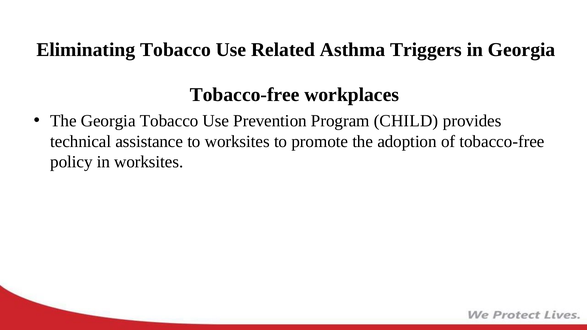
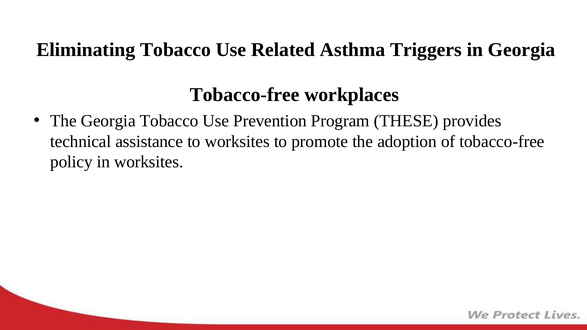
CHILD: CHILD -> THESE
